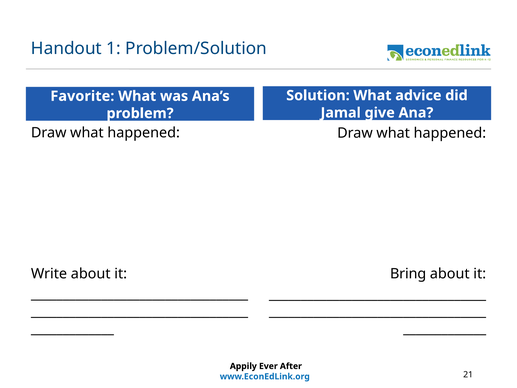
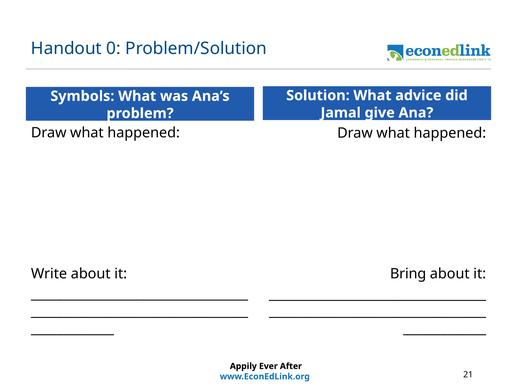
1: 1 -> 0
Favorite: Favorite -> Symbols
